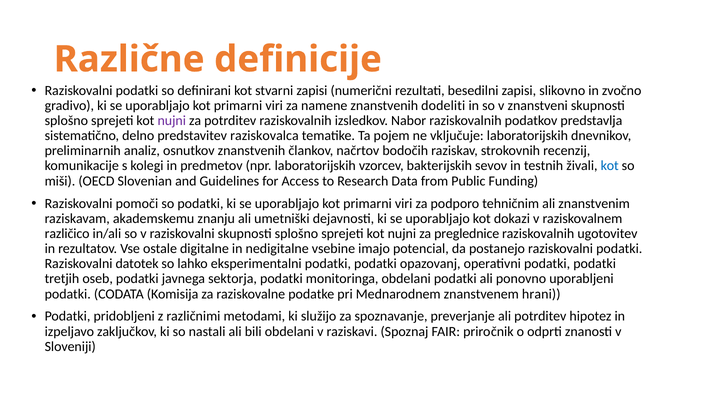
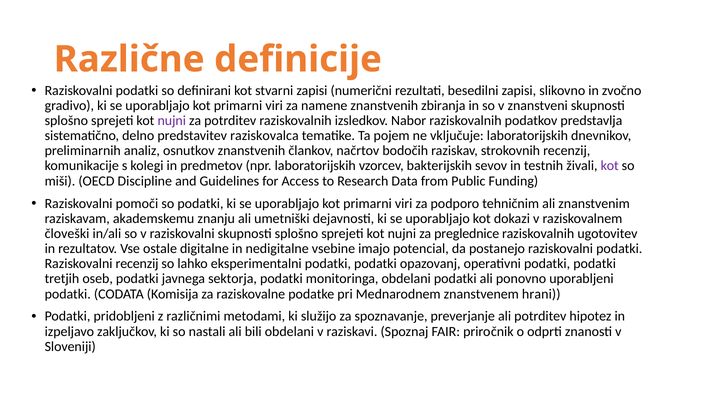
dodeliti: dodeliti -> zbiranja
kot at (610, 166) colour: blue -> purple
Slovenian: Slovenian -> Discipline
različico: različico -> človeški
Raziskovalni datotek: datotek -> recenzij
